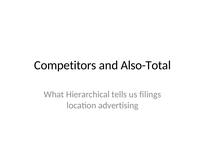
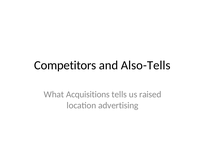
Also-Total: Also-Total -> Also-Tells
Hierarchical: Hierarchical -> Acquisitions
filings: filings -> raised
